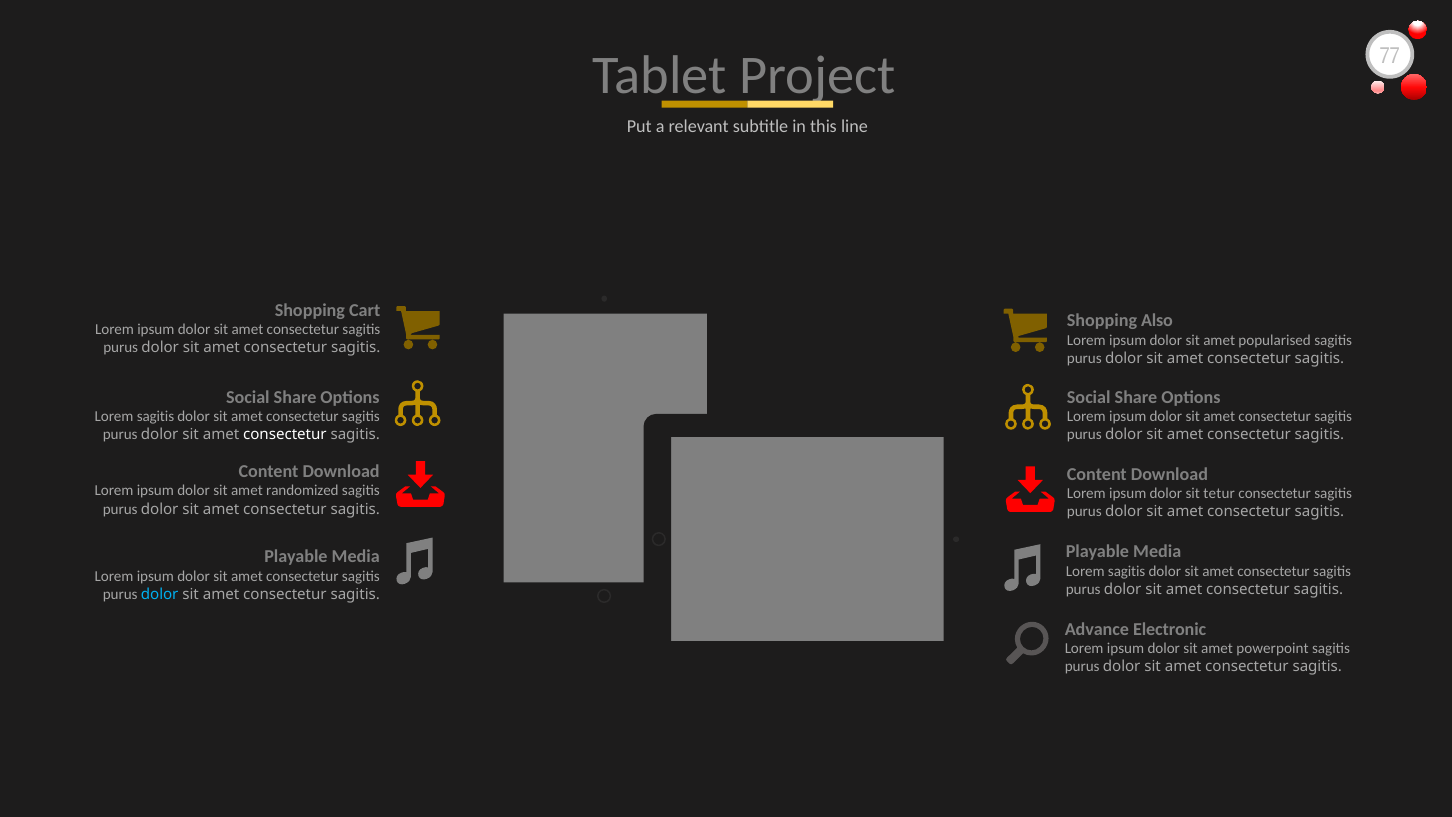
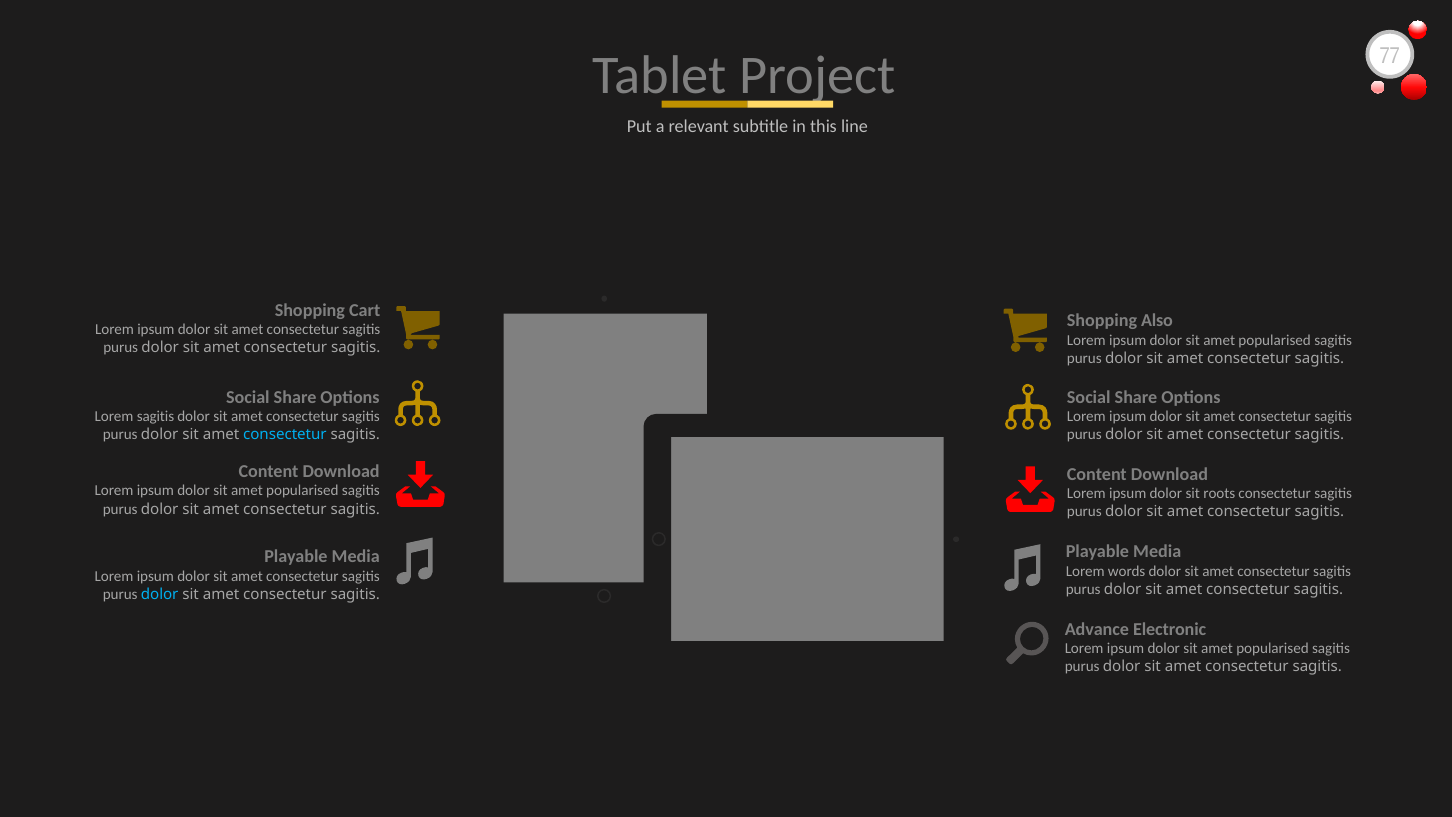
consectetur at (285, 435) colour: white -> light blue
randomized at (302, 491): randomized -> popularised
tetur: tetur -> roots
sagitis at (1127, 571): sagitis -> words
powerpoint at (1272, 649): powerpoint -> popularised
